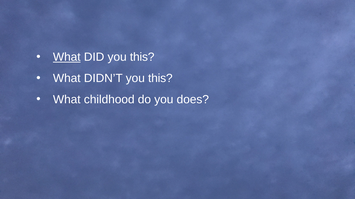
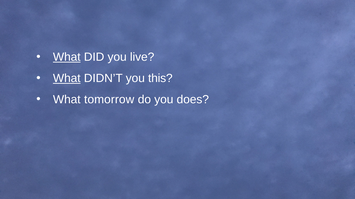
DID you this: this -> live
What at (67, 78) underline: none -> present
childhood: childhood -> tomorrow
